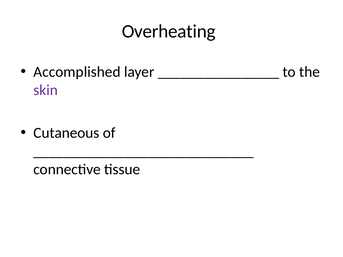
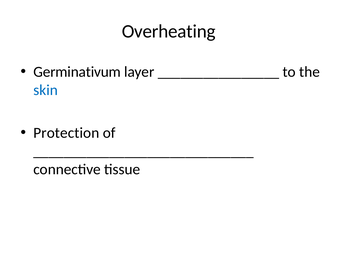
Accomplished: Accomplished -> Germinativum
skin colour: purple -> blue
Cutaneous: Cutaneous -> Protection
